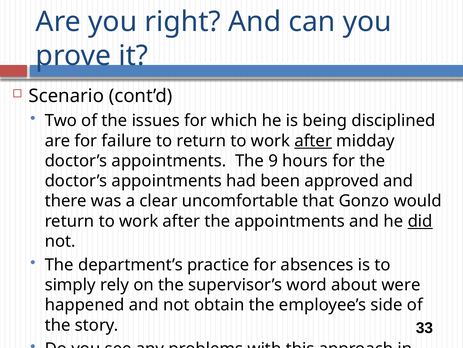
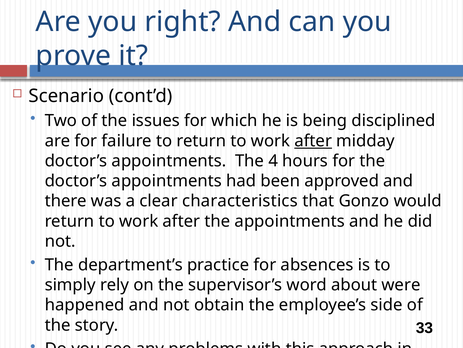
9: 9 -> 4
uncomfortable: uncomfortable -> characteristics
did underline: present -> none
